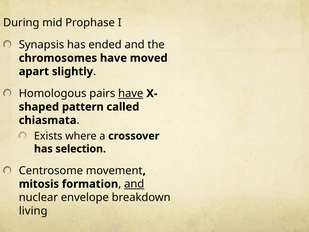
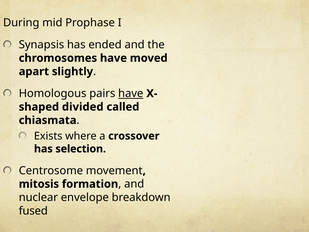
pattern: pattern -> divided
and at (134, 184) underline: present -> none
living: living -> fused
